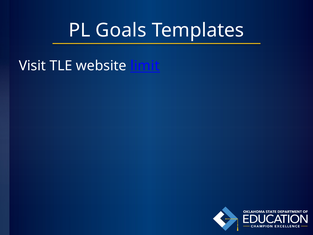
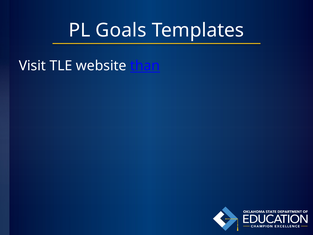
limit: limit -> than
